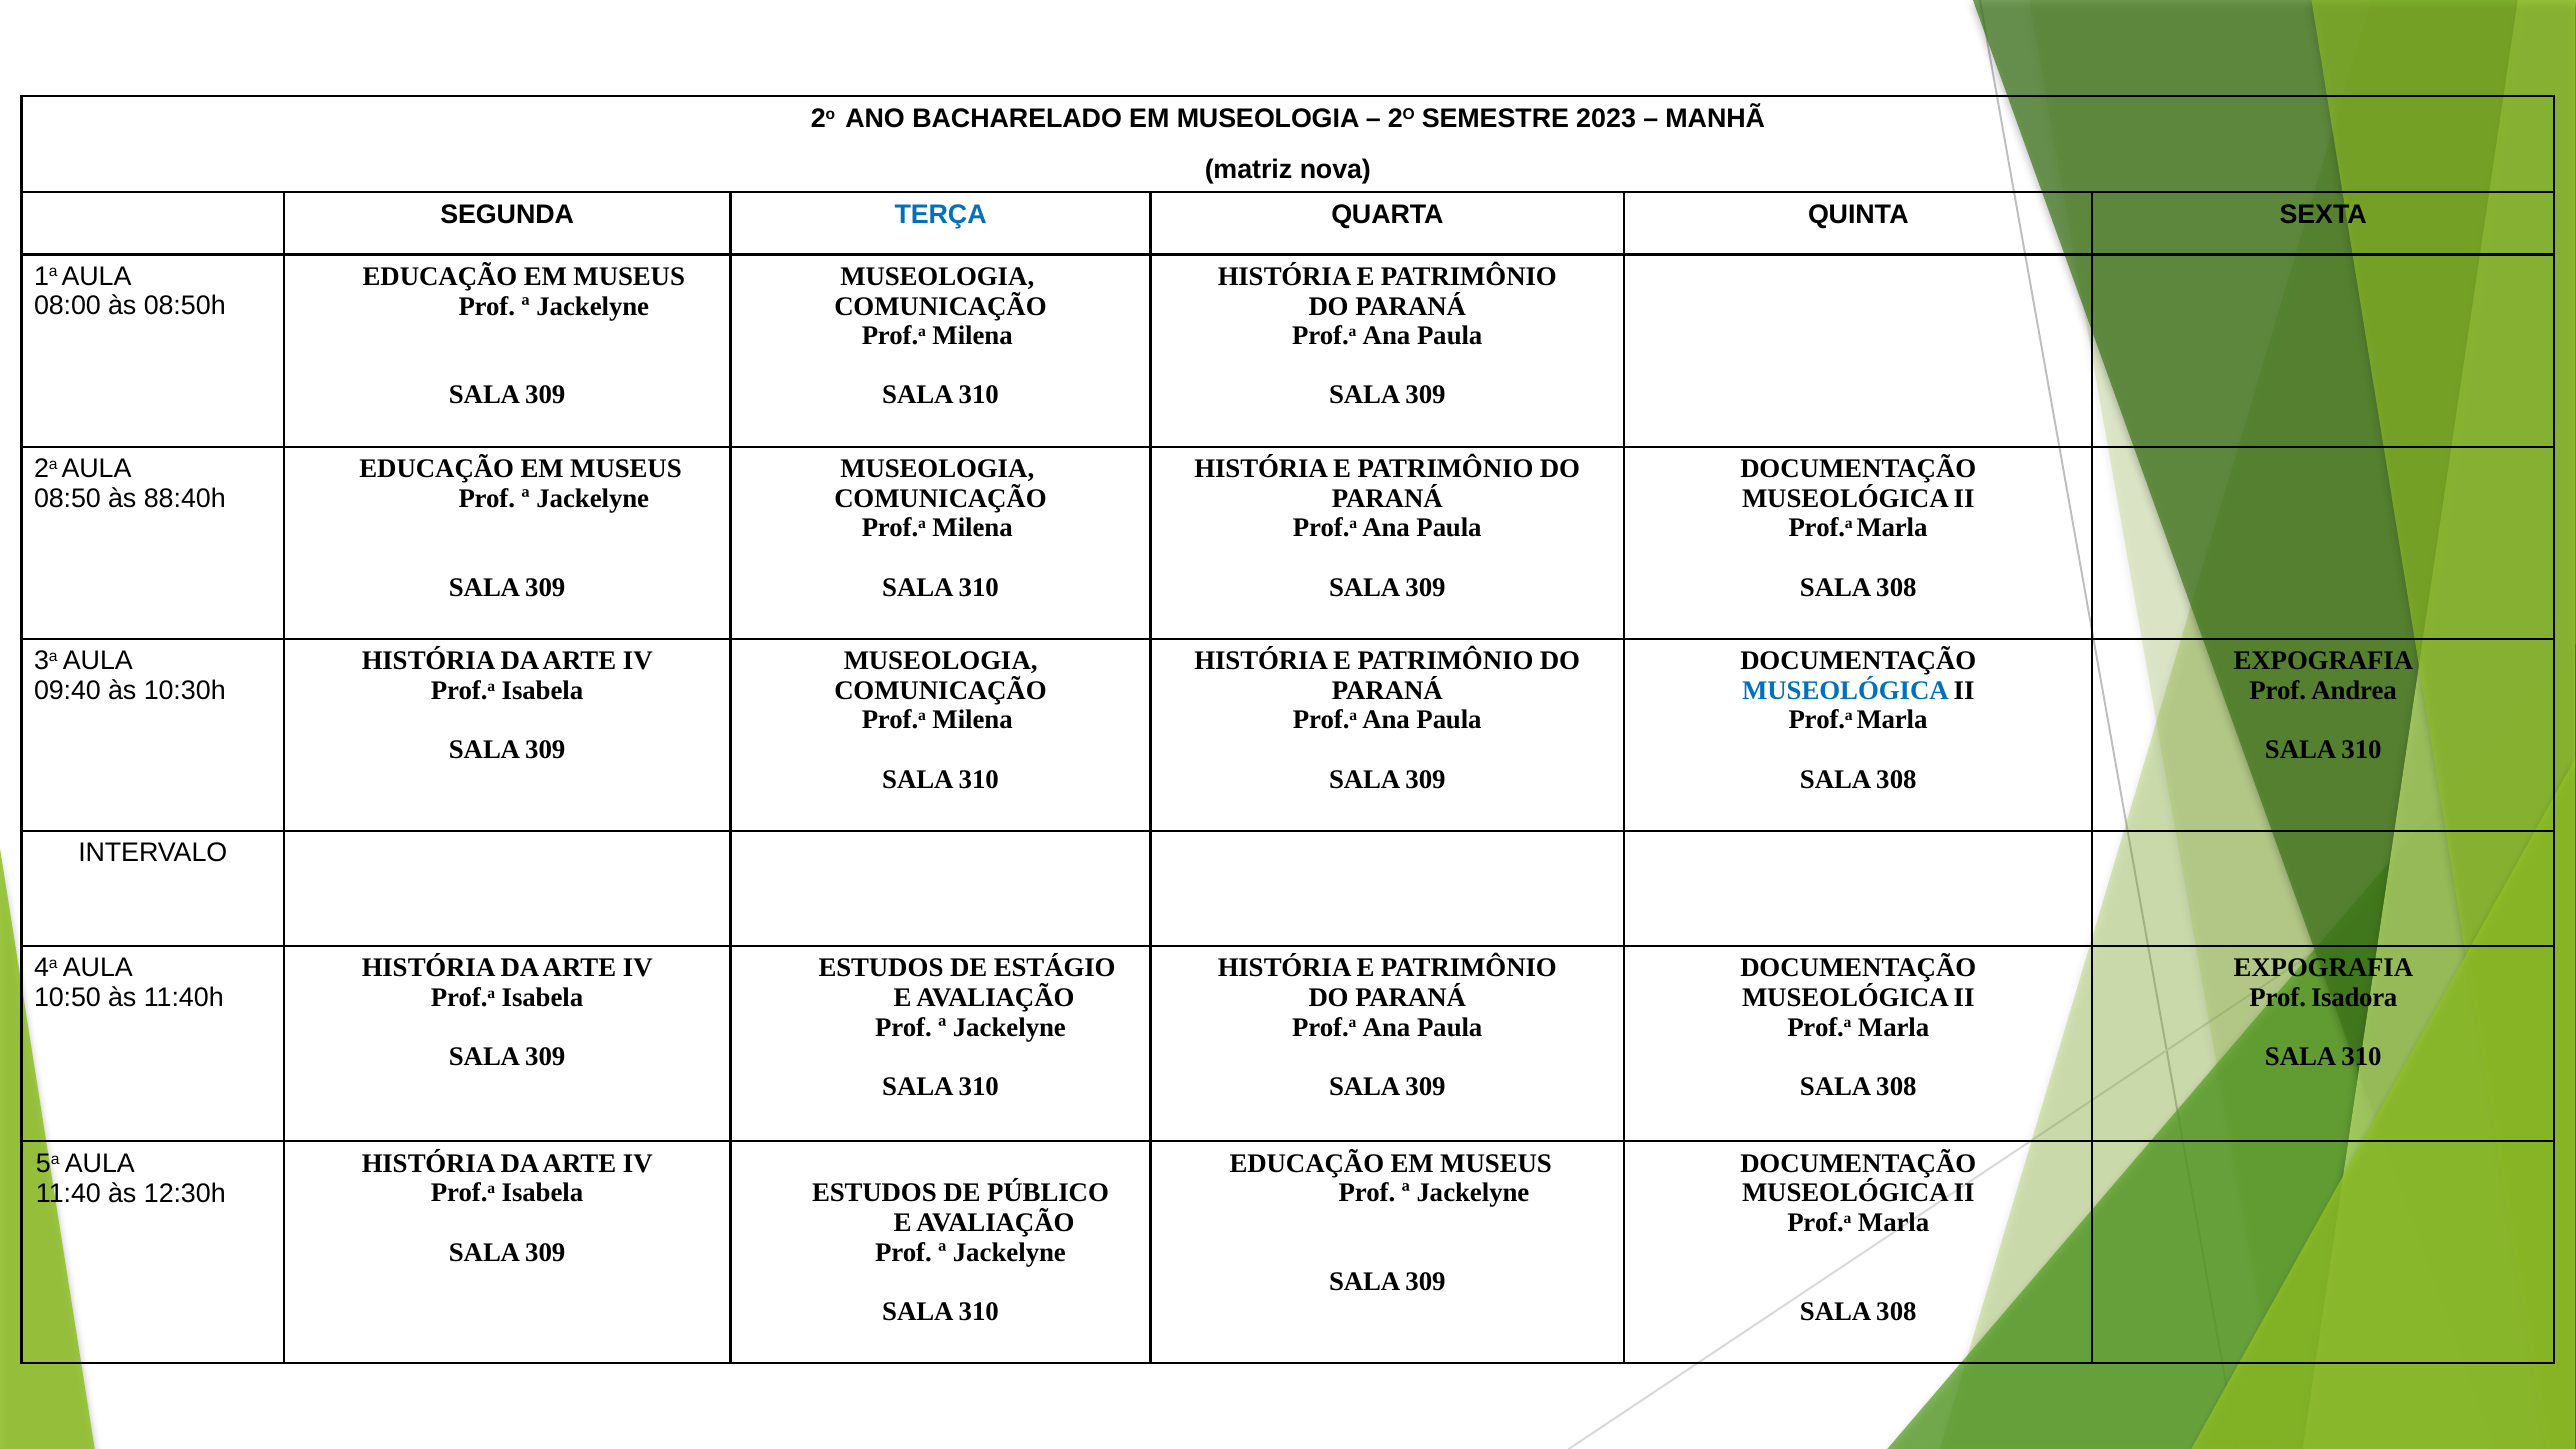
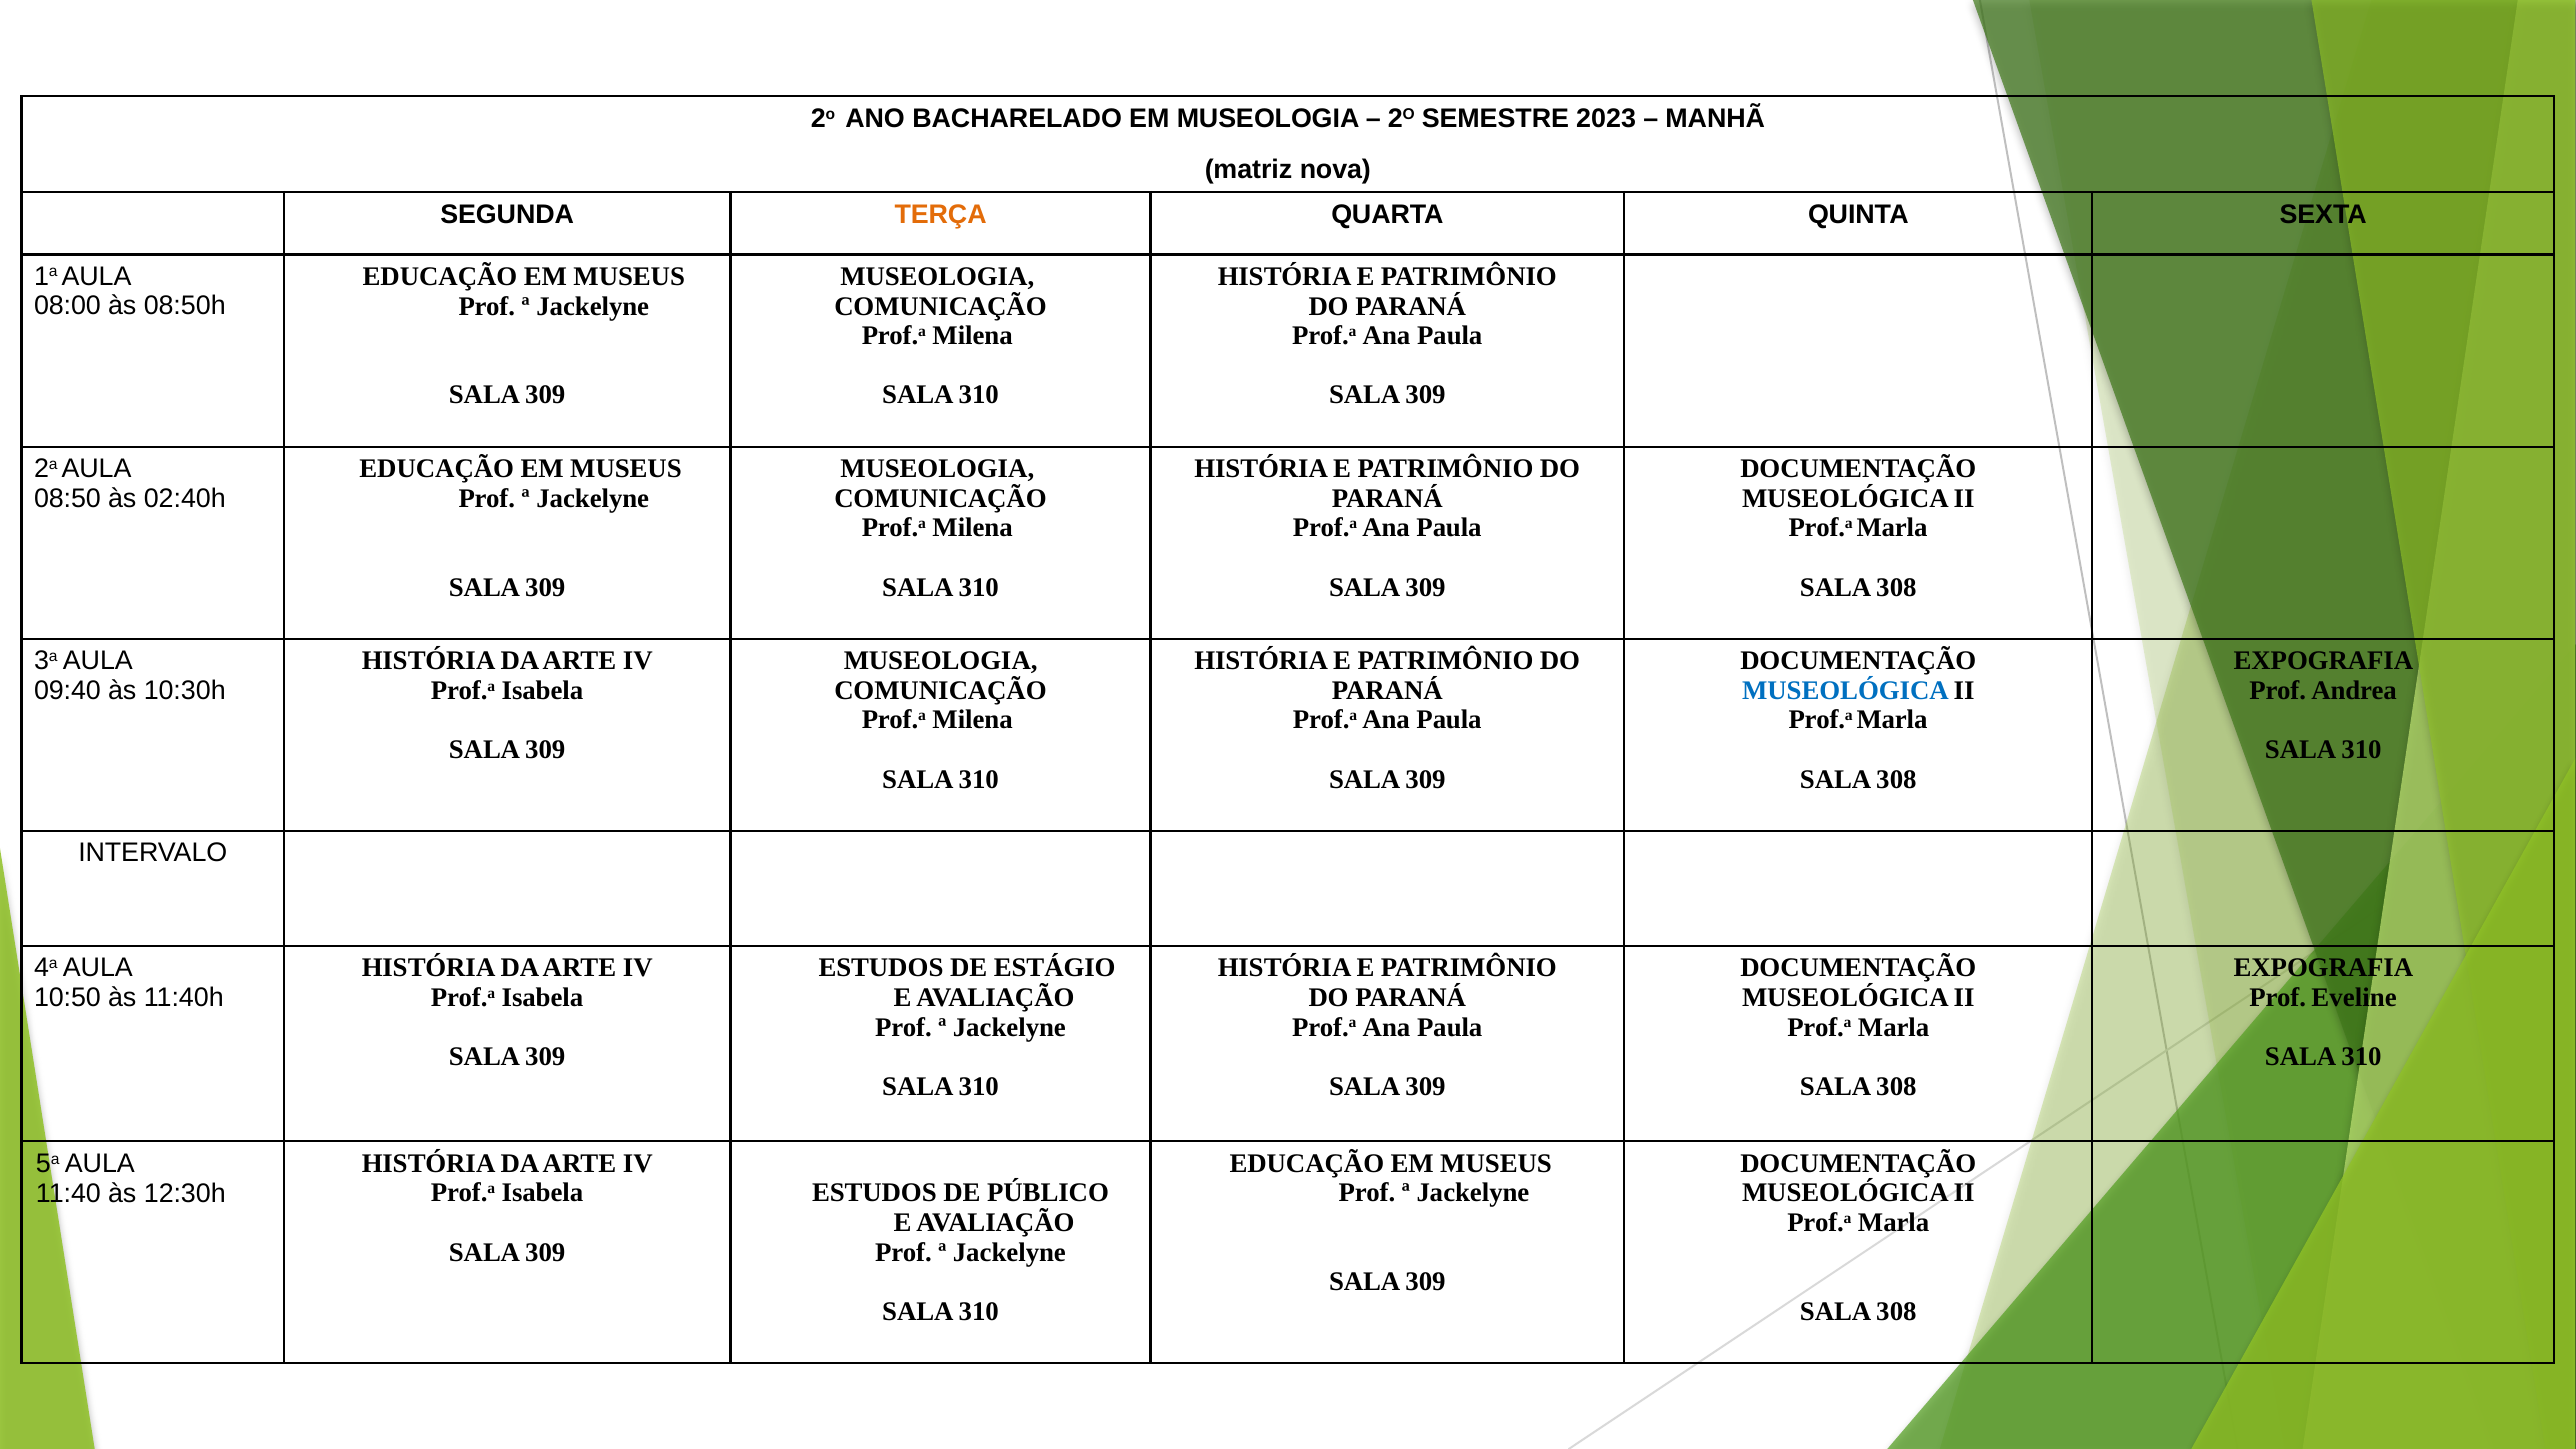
TERÇA colour: blue -> orange
88:40h: 88:40h -> 02:40h
Isadora: Isadora -> Eveline
